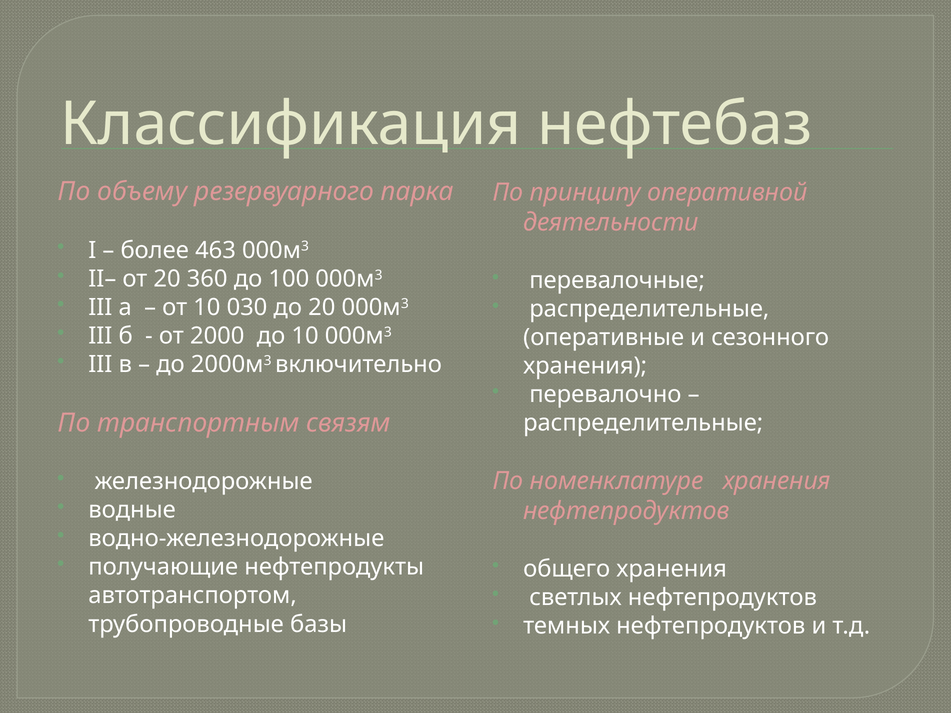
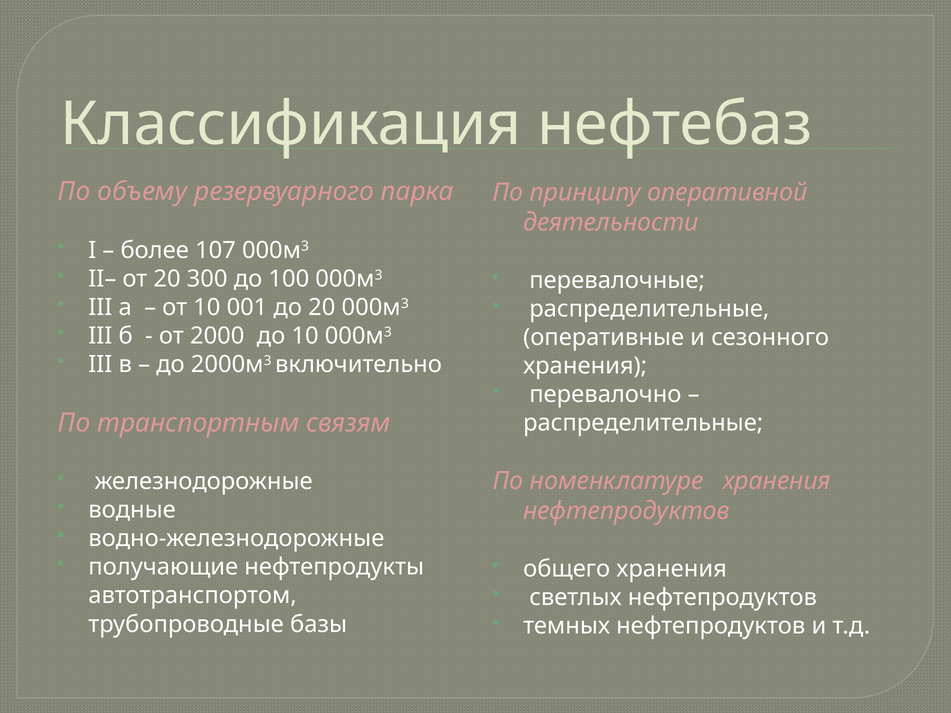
463: 463 -> 107
360: 360 -> 300
030: 030 -> 001
